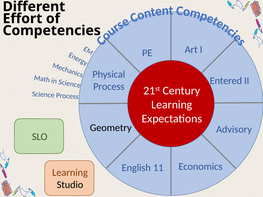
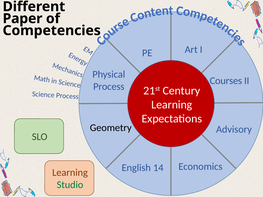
Effort: Effort -> Paper
Entered: Entered -> Courses
11: 11 -> 14
Studio colour: black -> green
